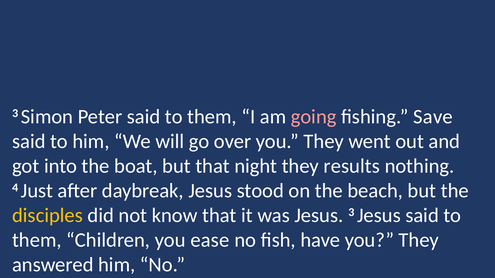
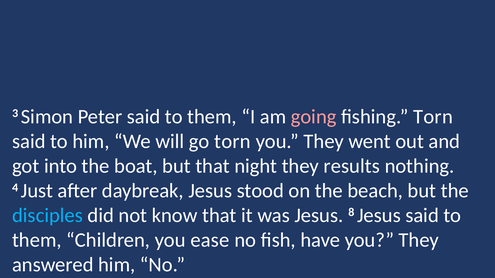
fishing Save: Save -> Torn
go over: over -> torn
disciples colour: yellow -> light blue
Jesus 3: 3 -> 8
